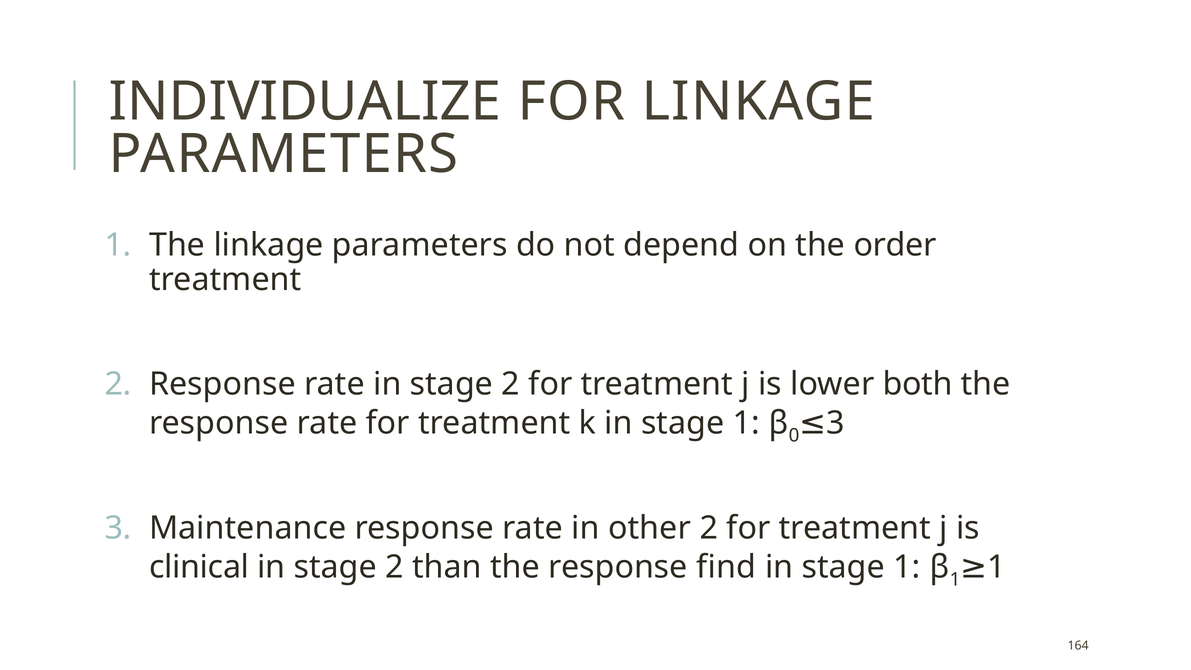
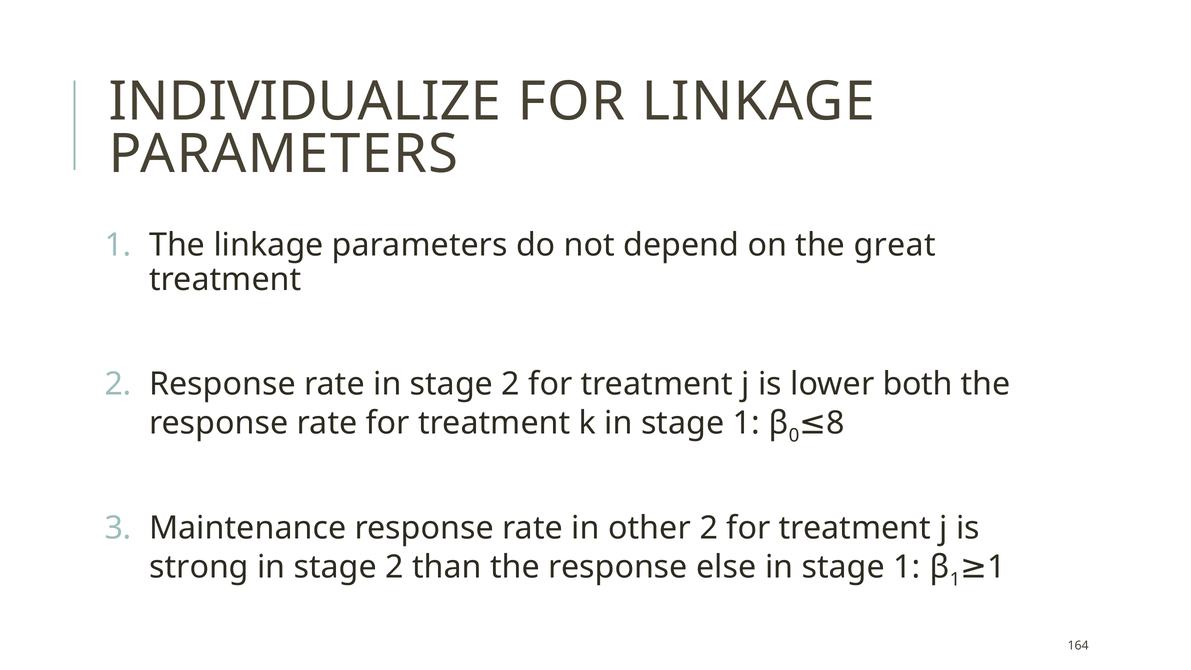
order: order -> great
3 at (836, 423): 3 -> 8
clinical: clinical -> strong
find: find -> else
